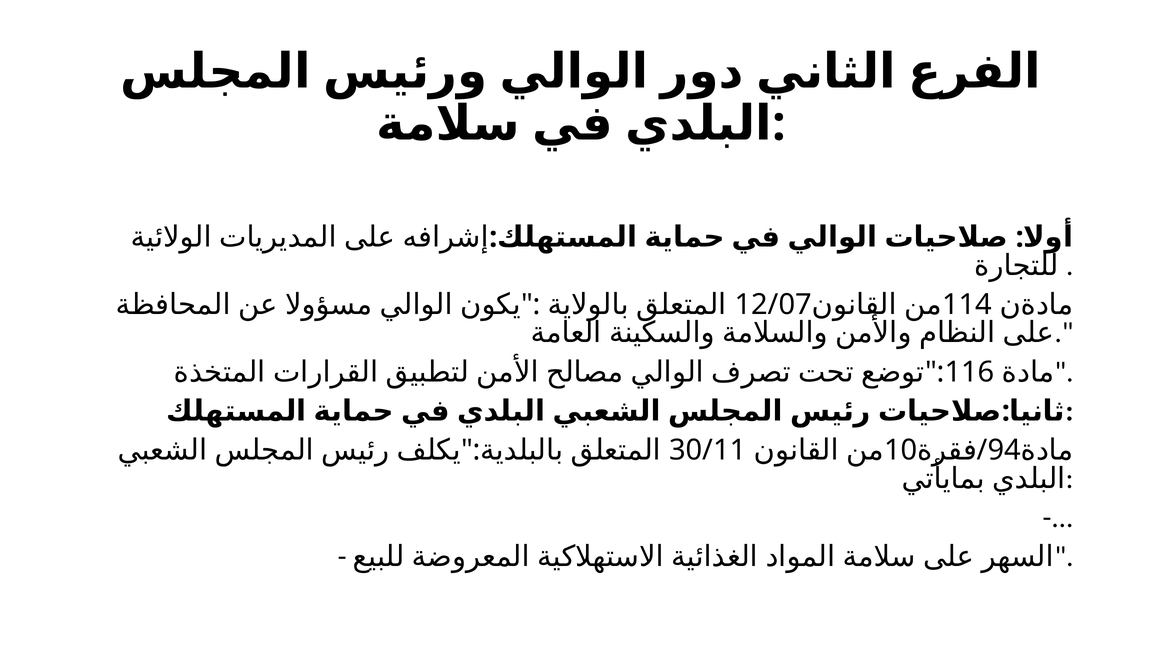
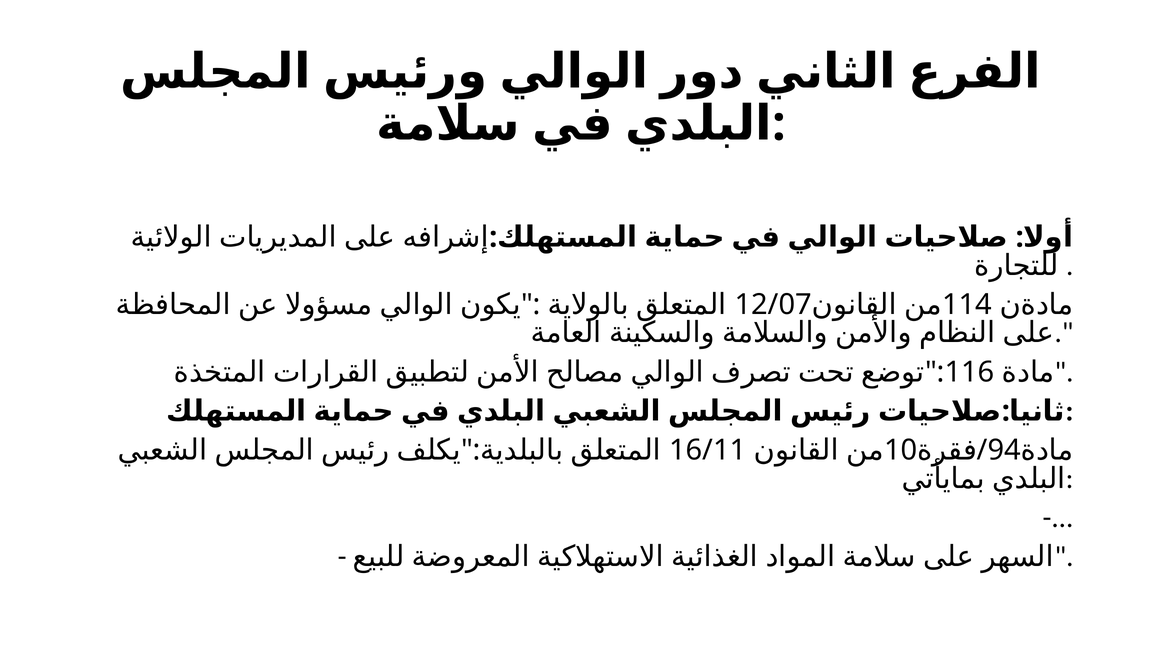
30/11: 30/11 -> 16/11
